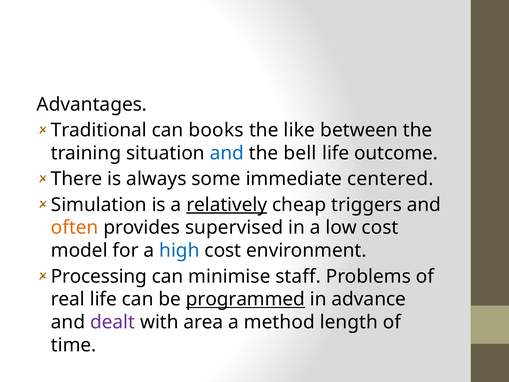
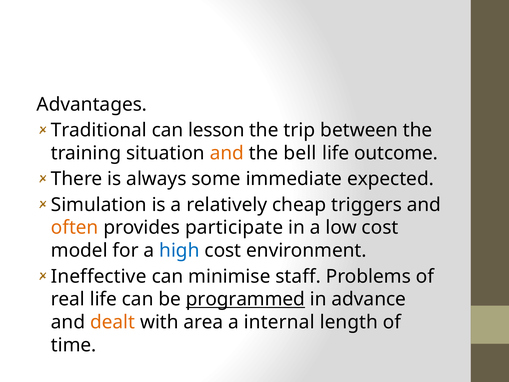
books: books -> lesson
like: like -> trip
and at (227, 153) colour: blue -> orange
centered: centered -> expected
relatively underline: present -> none
supervised: supervised -> participate
Processing: Processing -> Ineffective
dealt colour: purple -> orange
method: method -> internal
